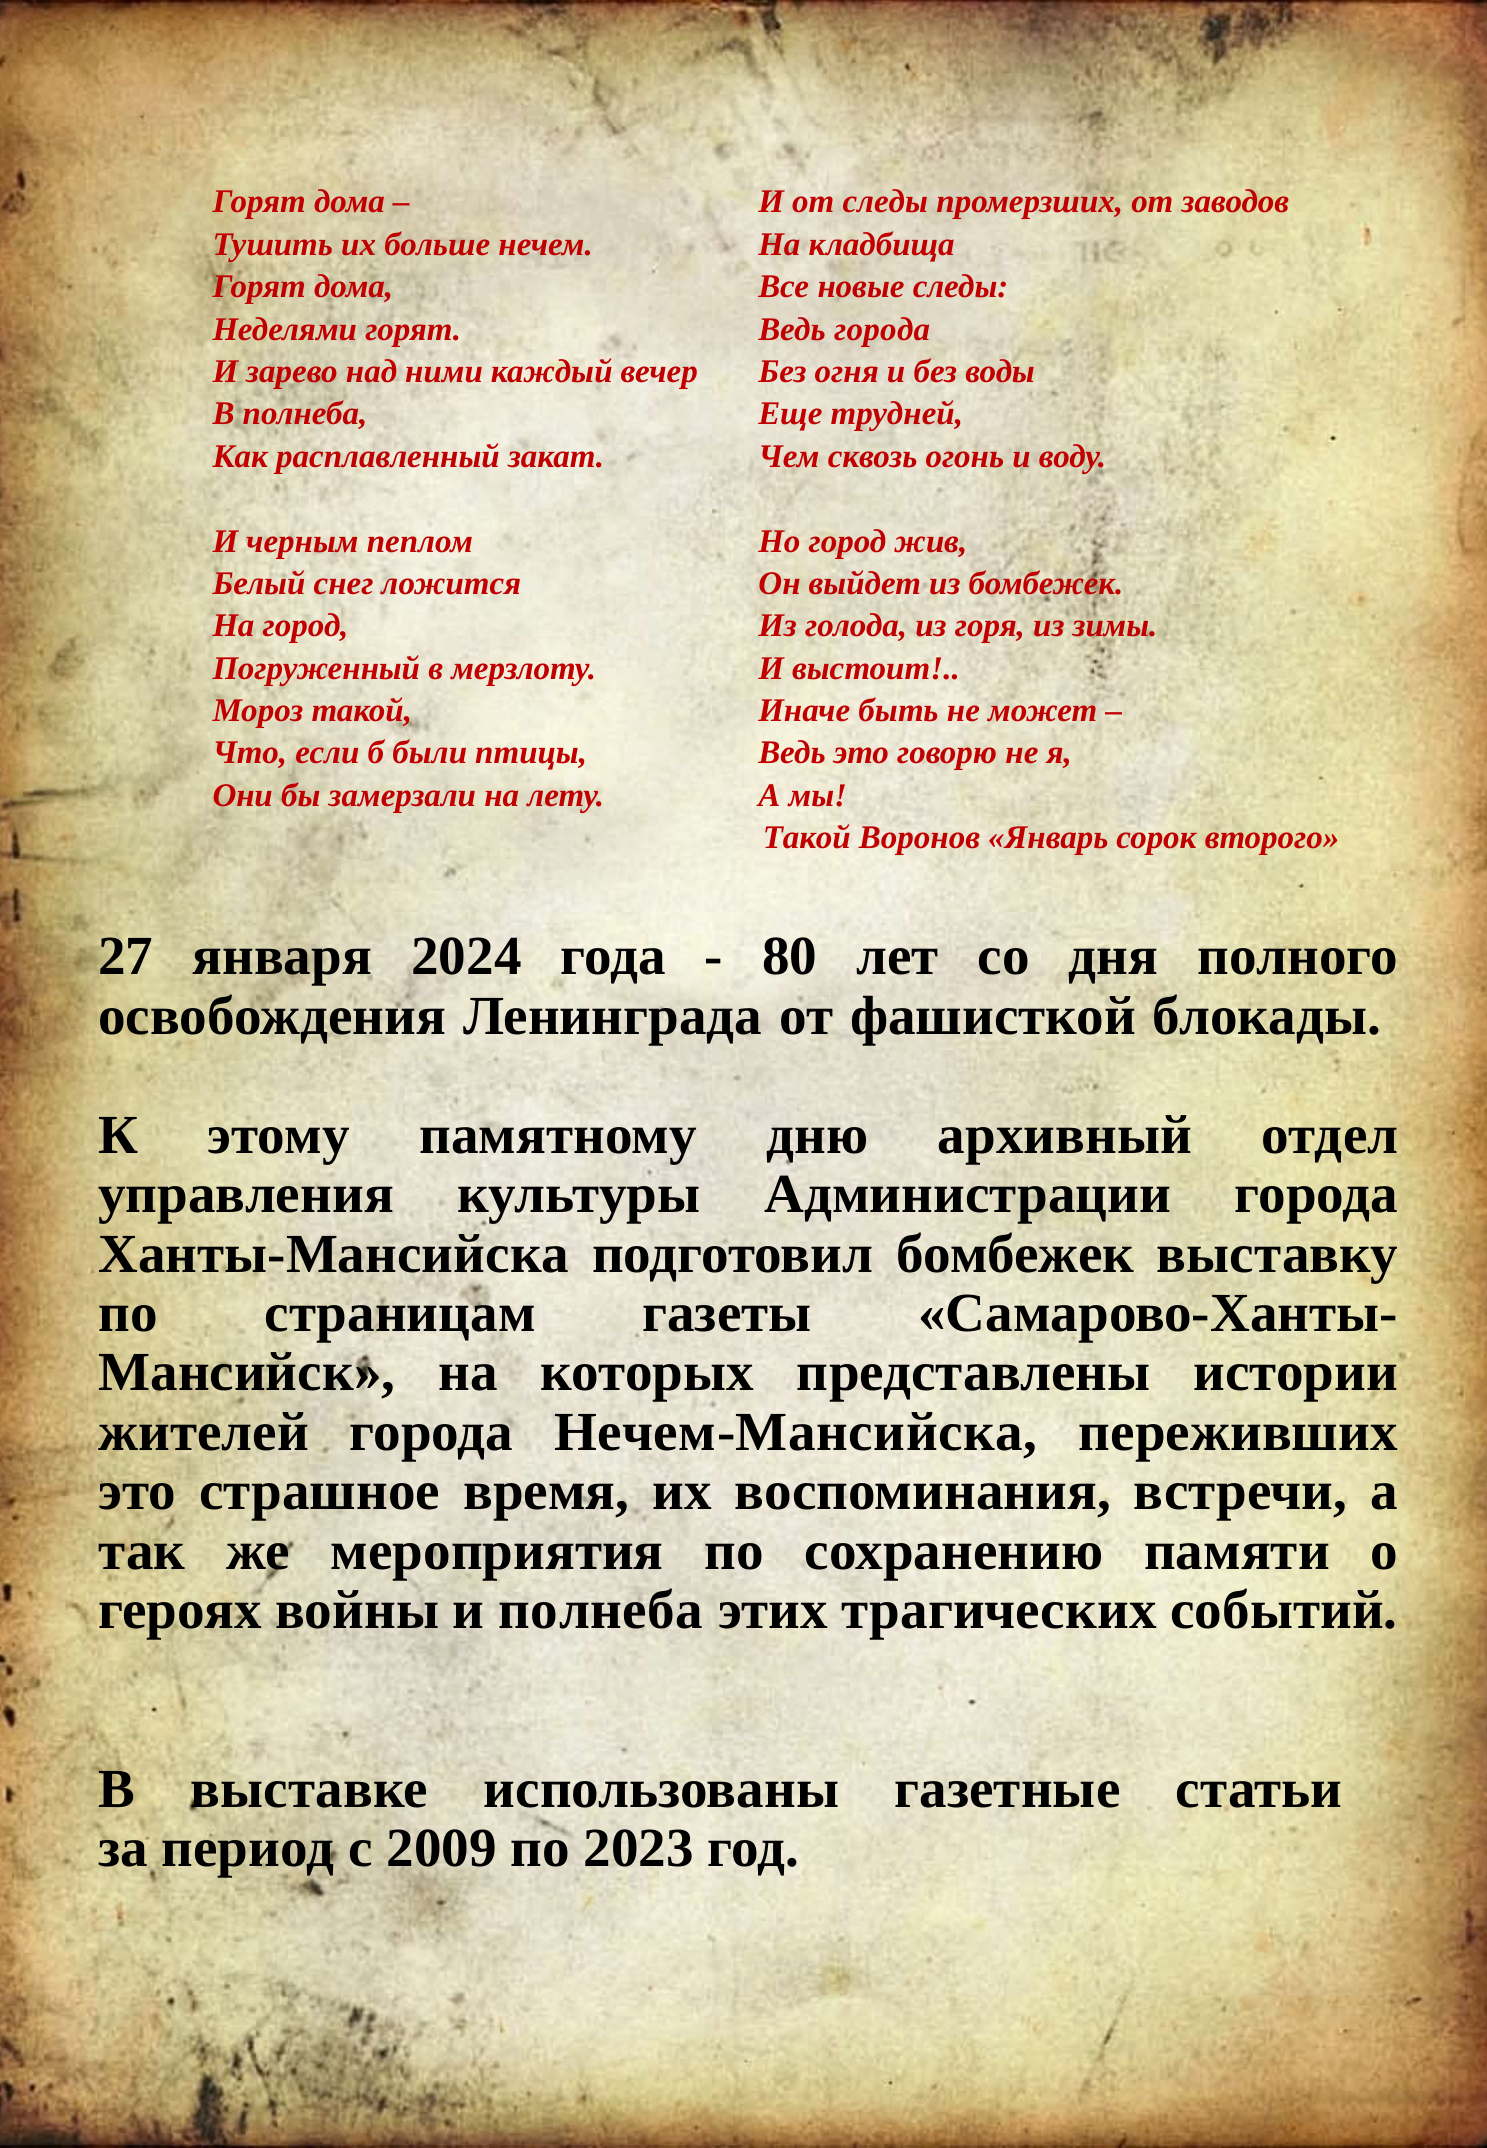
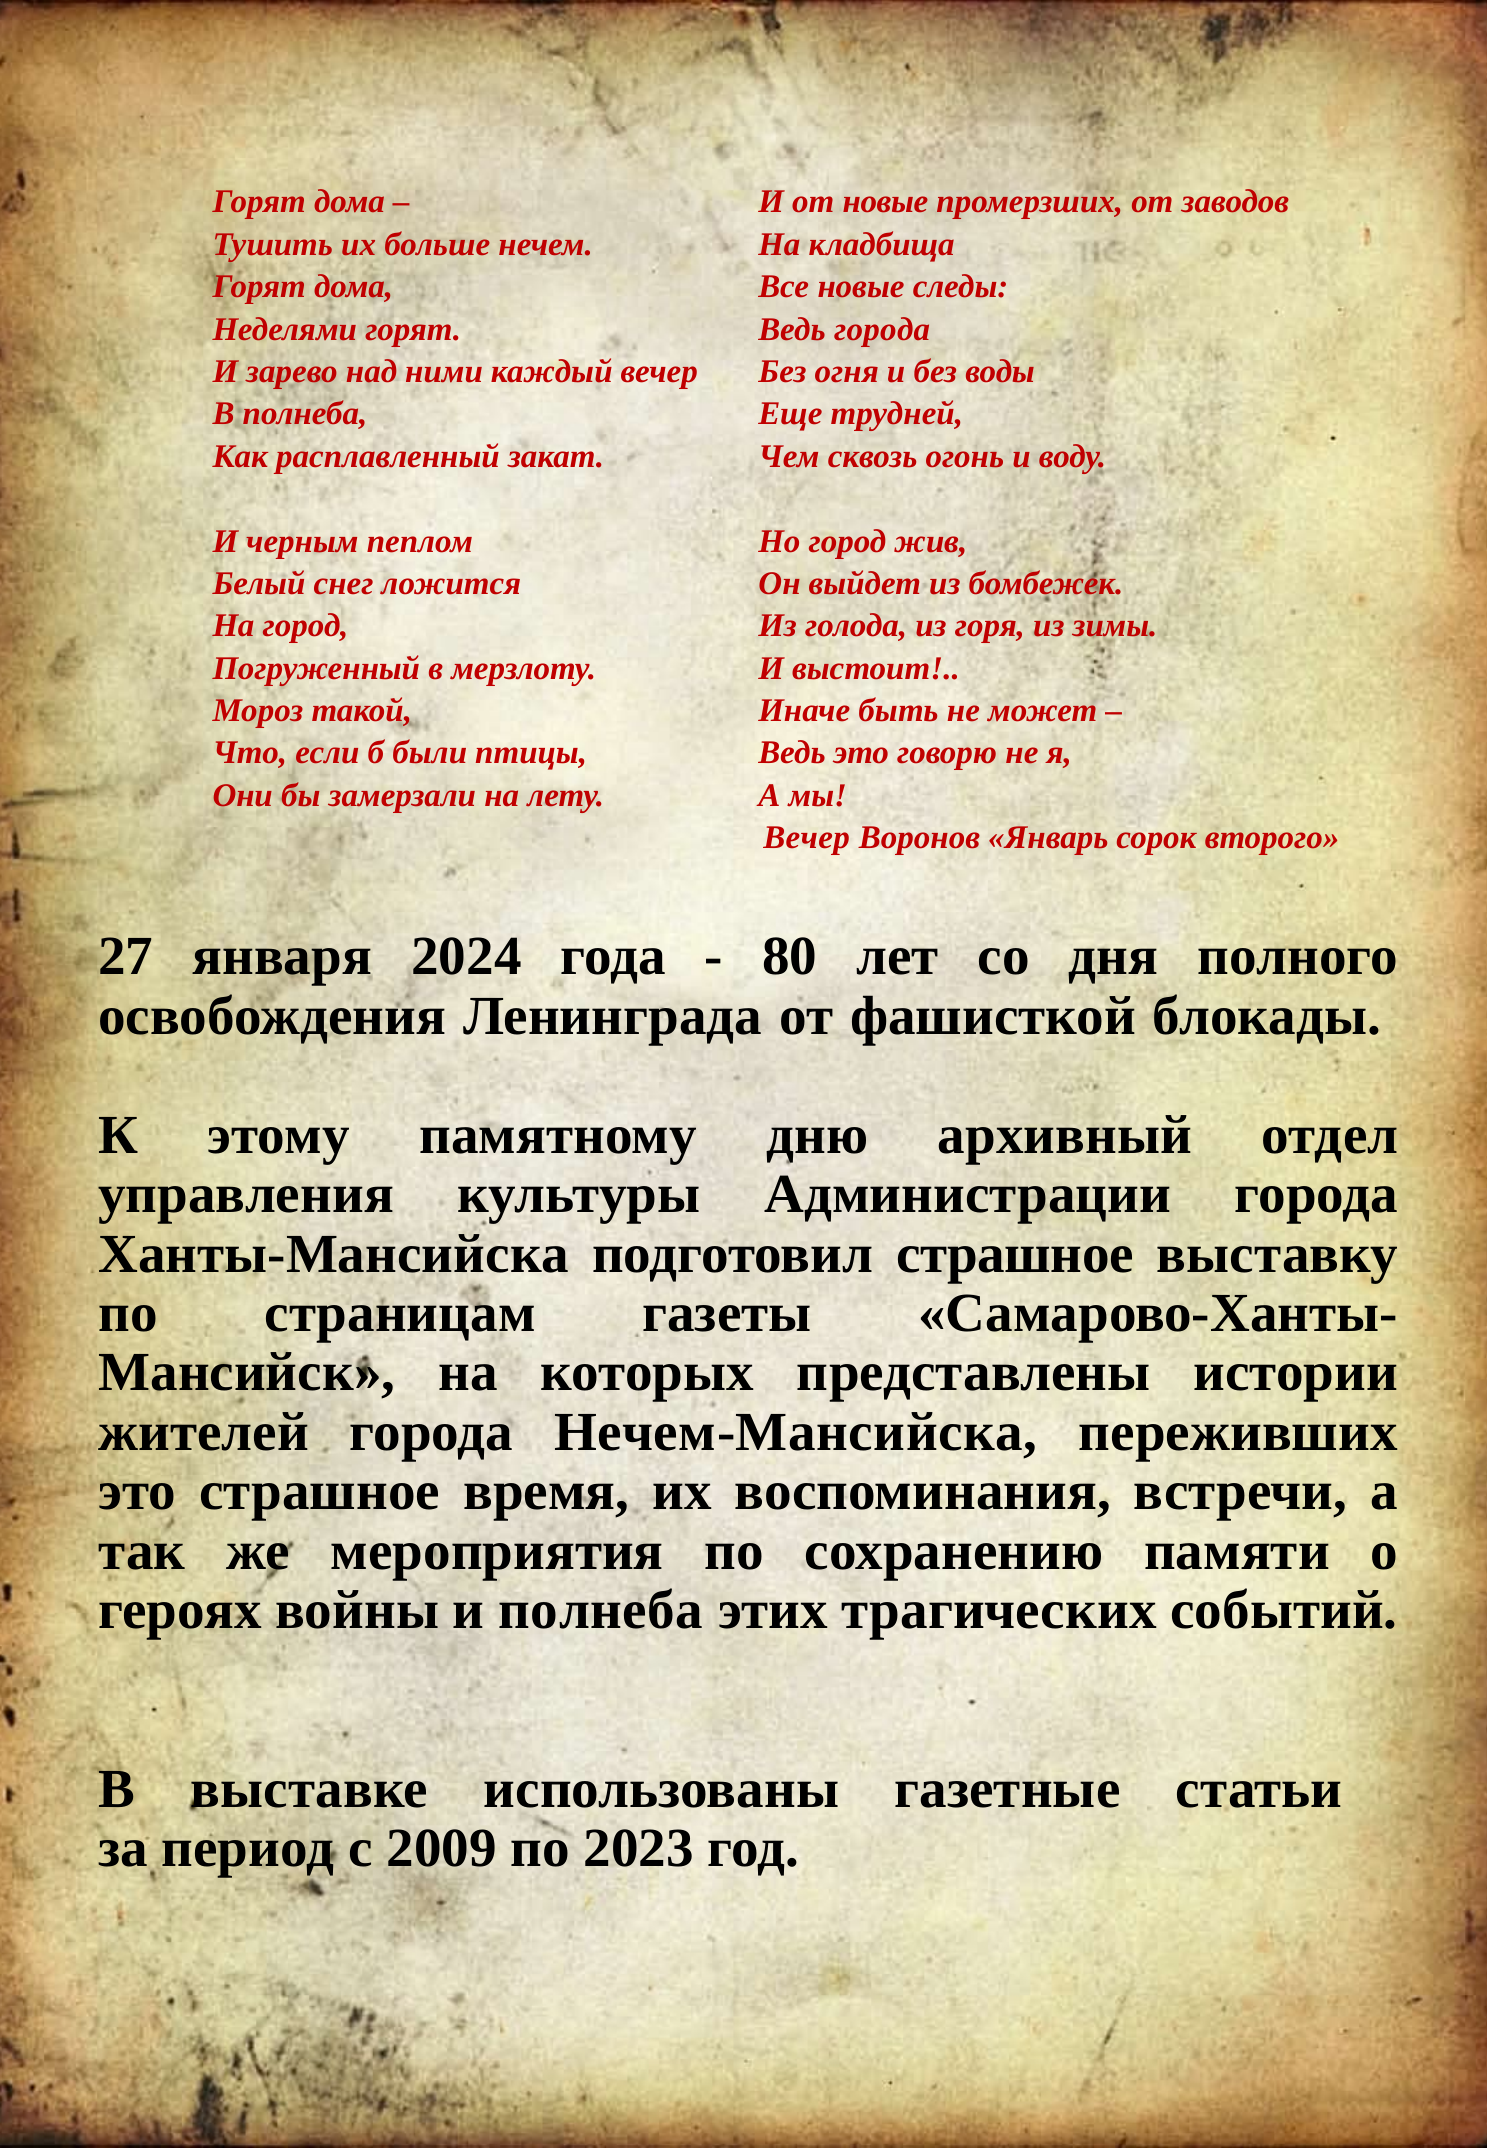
от следы: следы -> новые
Такой at (807, 838): Такой -> Вечер
подготовил бомбежек: бомбежек -> страшное
